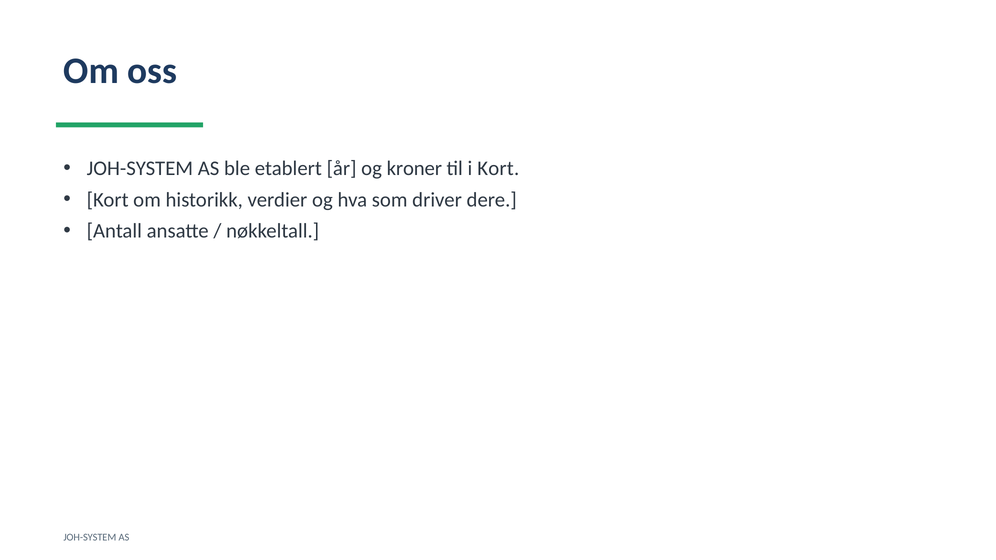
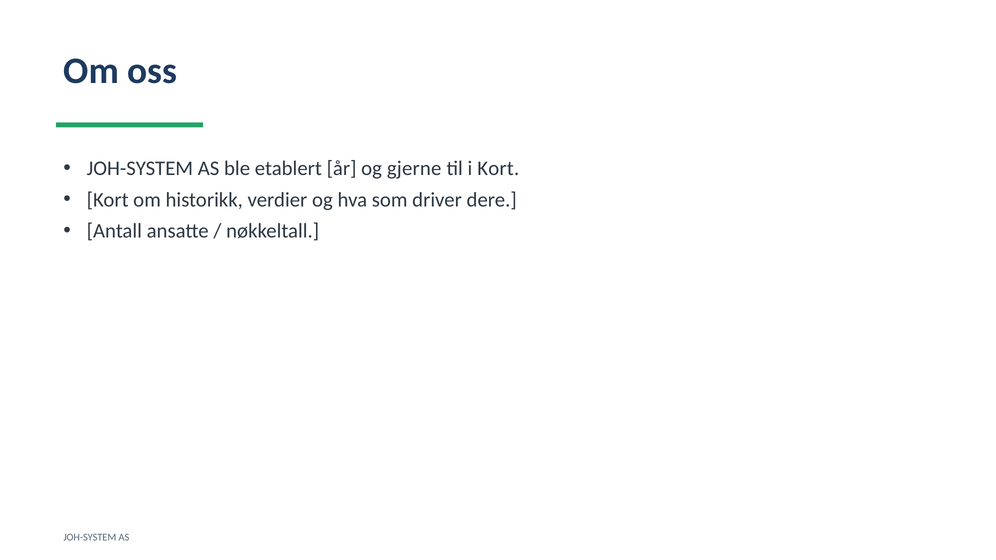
kroner: kroner -> gjerne
